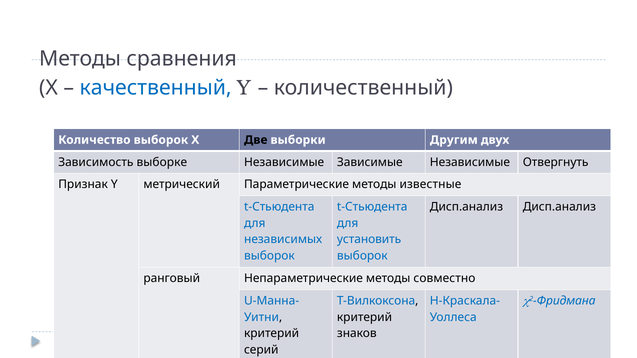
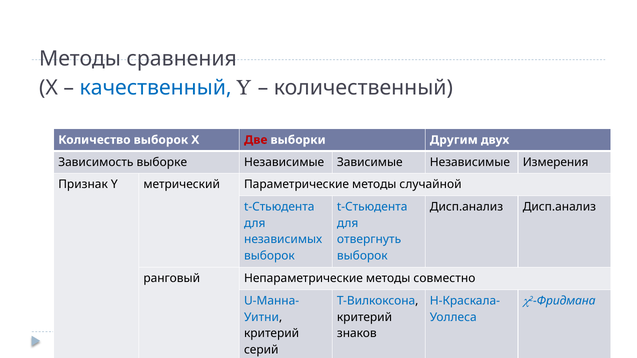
Две colour: black -> red
Отвергнуть: Отвергнуть -> Измерения
известные: известные -> случайной
установить: установить -> отвергнуть
